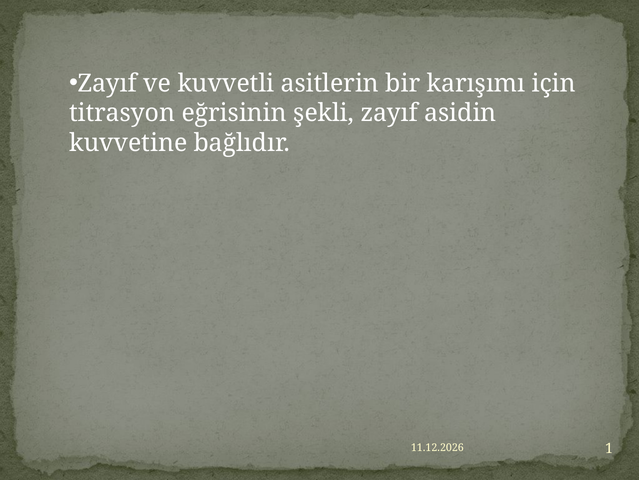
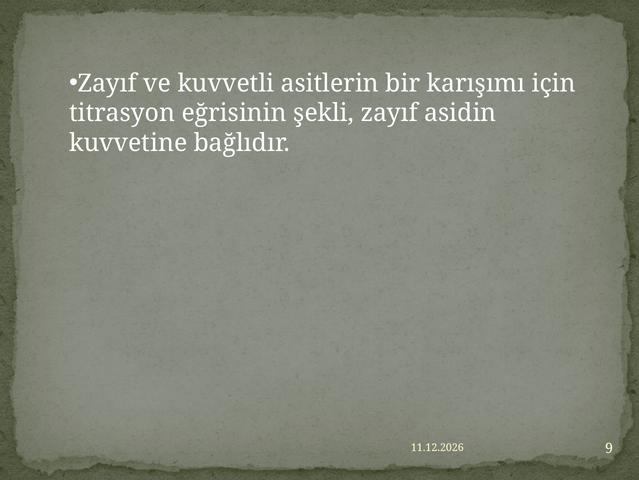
1: 1 -> 9
